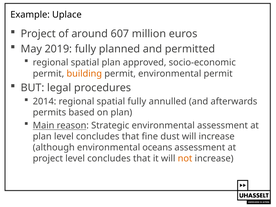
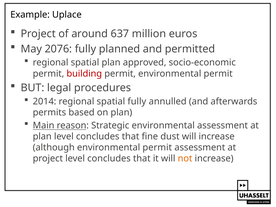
607: 607 -> 637
2019: 2019 -> 2076
building colour: orange -> red
although environmental oceans: oceans -> permit
